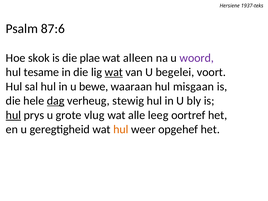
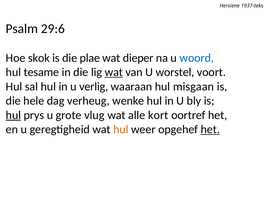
87:6: 87:6 -> 29:6
alleen: alleen -> dieper
woord colour: purple -> blue
begelei: begelei -> worstel
bewe: bewe -> verlig
dag underline: present -> none
stewig: stewig -> wenke
leeg: leeg -> kort
het at (210, 129) underline: none -> present
